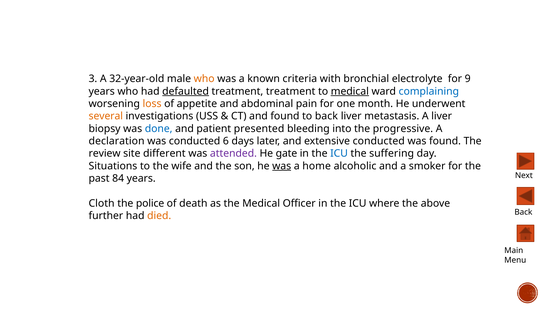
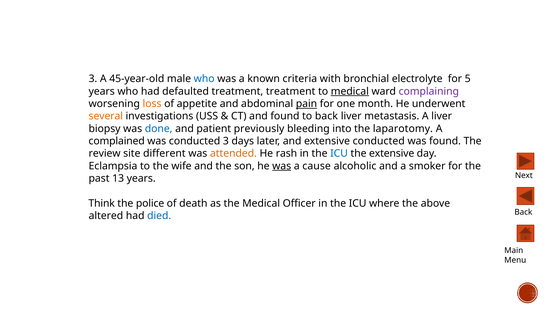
32-year-old: 32-year-old -> 45-year-old
who at (204, 79) colour: orange -> blue
9: 9 -> 5
defaulted underline: present -> none
complaining colour: blue -> purple
pain underline: none -> present
presented: presented -> previously
progressive: progressive -> laparotomy
declaration: declaration -> complained
conducted 6: 6 -> 3
attended colour: purple -> orange
gate: gate -> rash
the suffering: suffering -> extensive
Situations: Situations -> Eclampsia
home: home -> cause
84: 84 -> 13
Cloth: Cloth -> Think
further: further -> altered
died colour: orange -> blue
